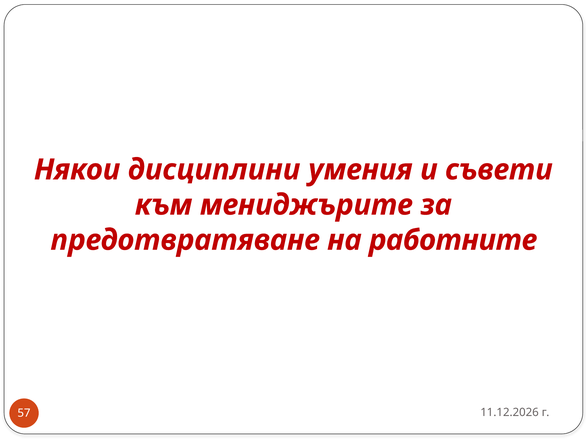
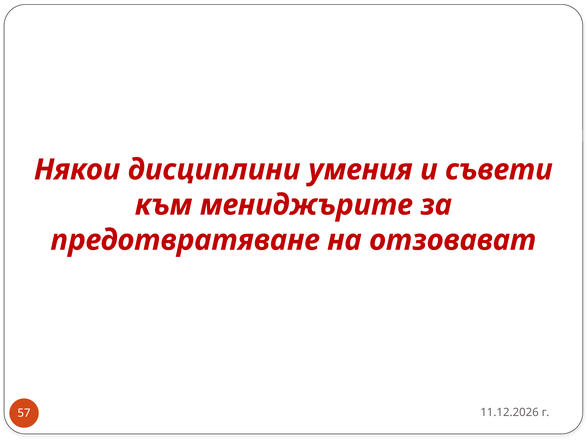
работните: работните -> отзовават
